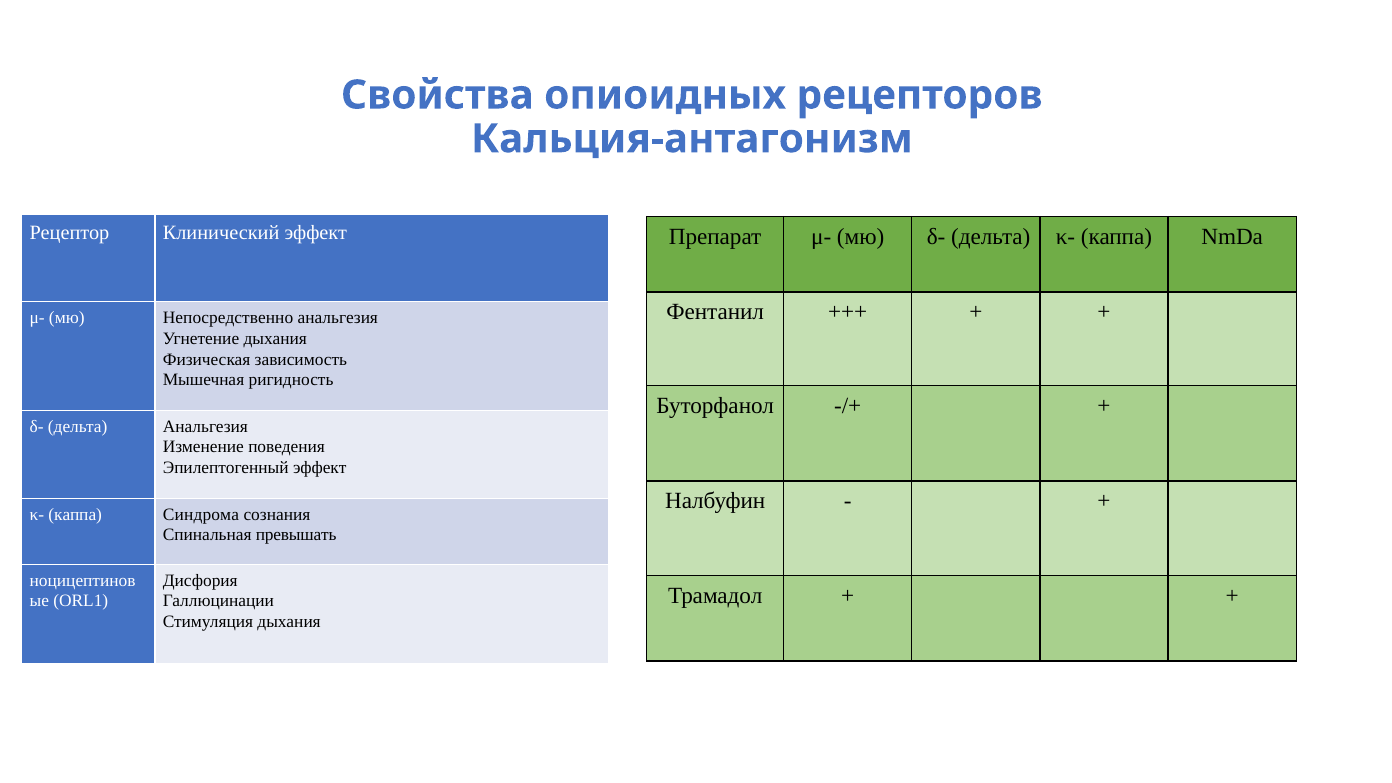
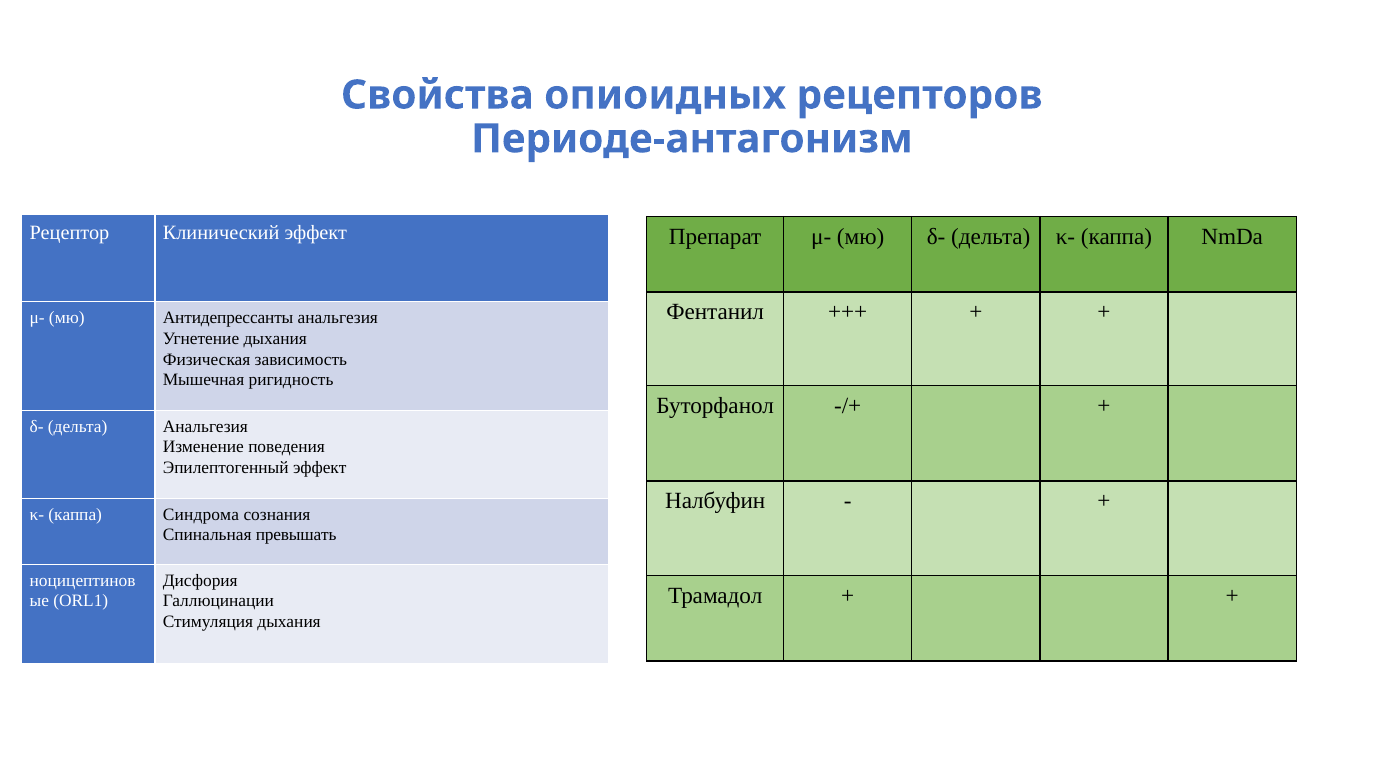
Кальция-антагонизм: Кальция-антагонизм -> Периоде-антагонизм
Непосредственно: Непосредственно -> Антидепрессанты
